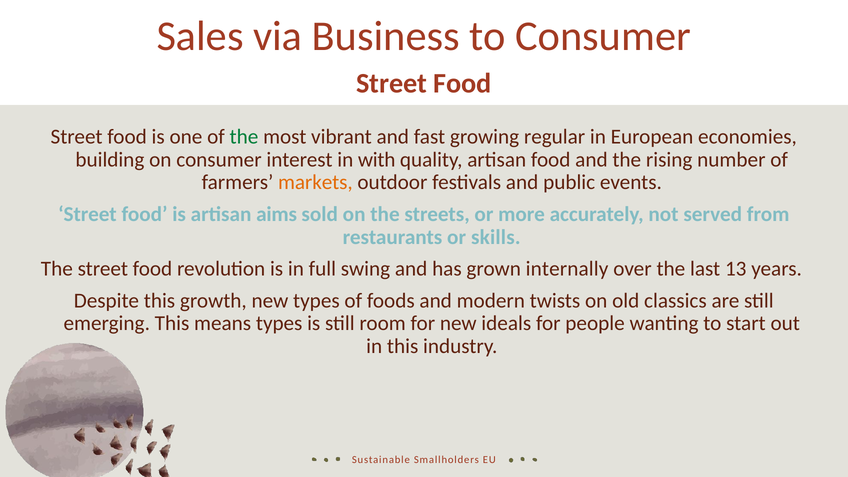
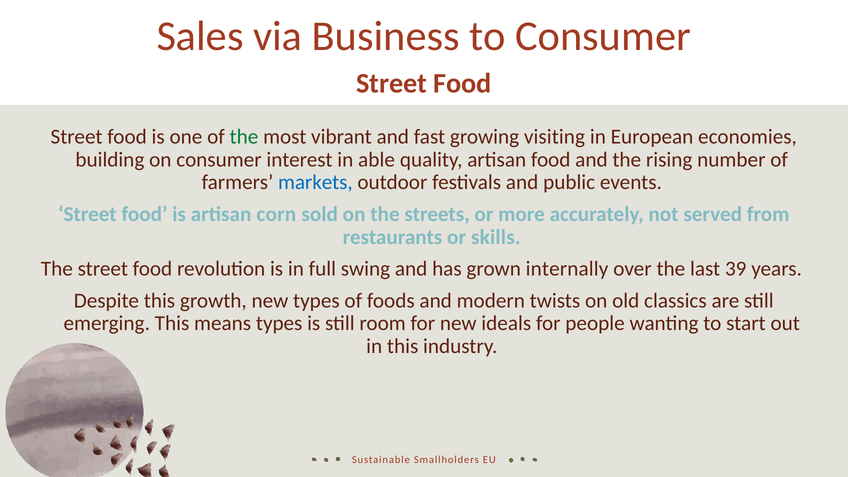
regular: regular -> visiting
with: with -> able
markets colour: orange -> blue
aims: aims -> corn
13: 13 -> 39
